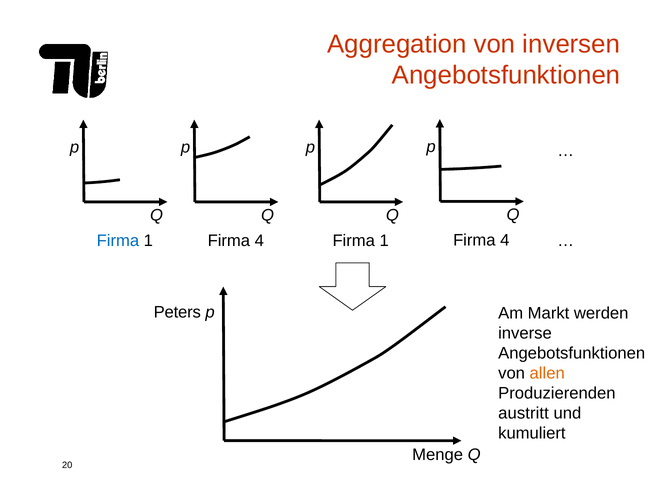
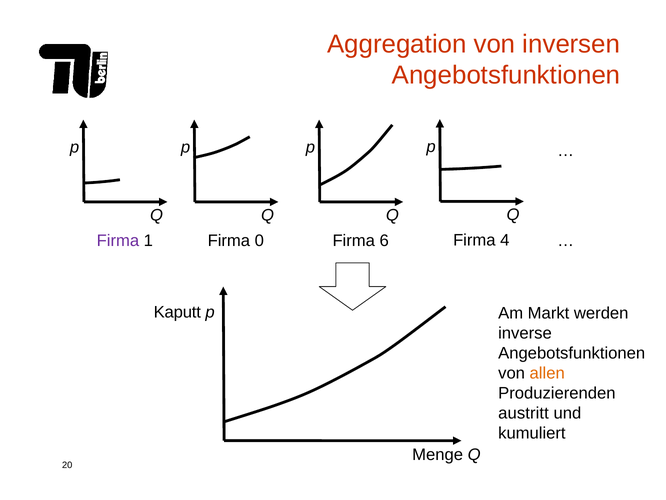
Firma at (118, 240) colour: blue -> purple
4 at (259, 240): 4 -> 0
1 at (384, 240): 1 -> 6
Peters: Peters -> Kaputt
